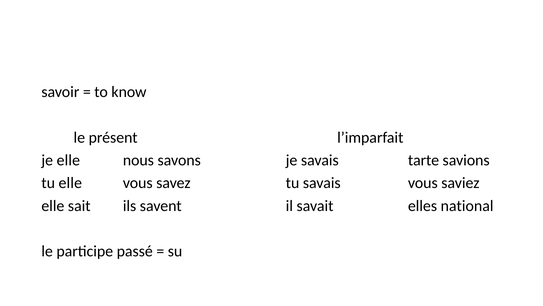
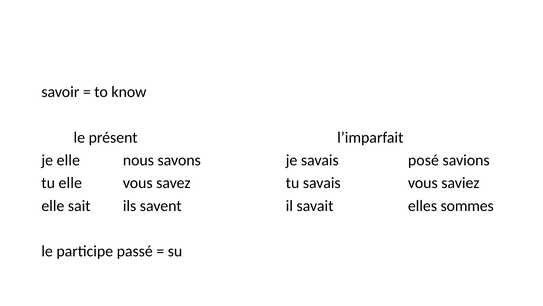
tarte: tarte -> posé
national: national -> sommes
